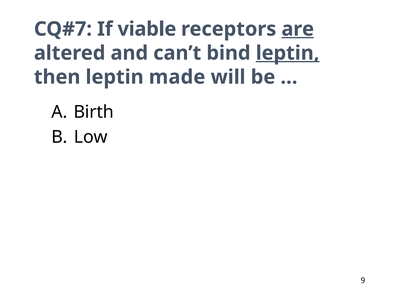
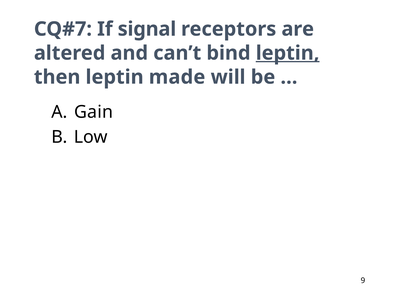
viable: viable -> signal
are underline: present -> none
Birth: Birth -> Gain
